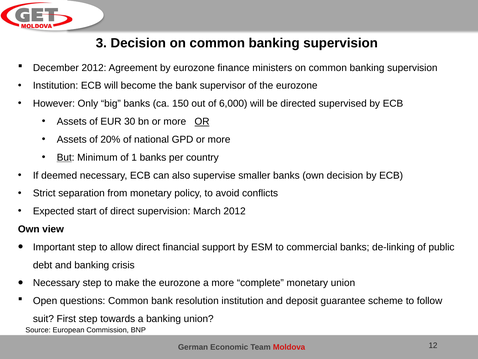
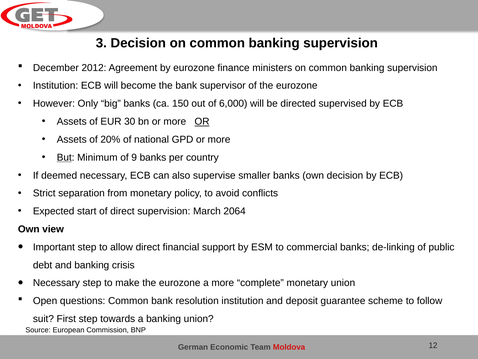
1: 1 -> 9
March 2012: 2012 -> 2064
